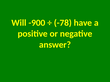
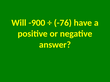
-78: -78 -> -76
